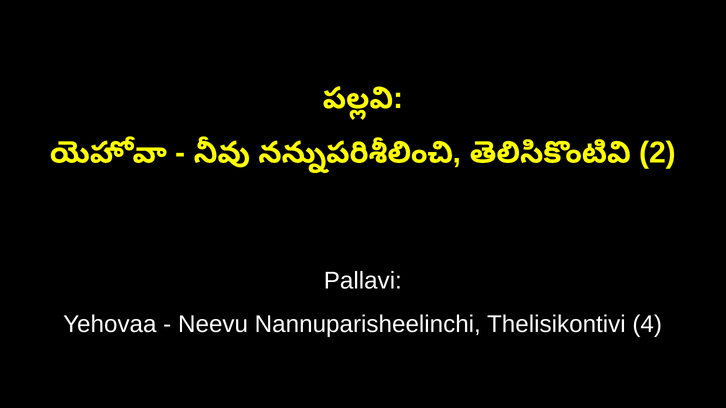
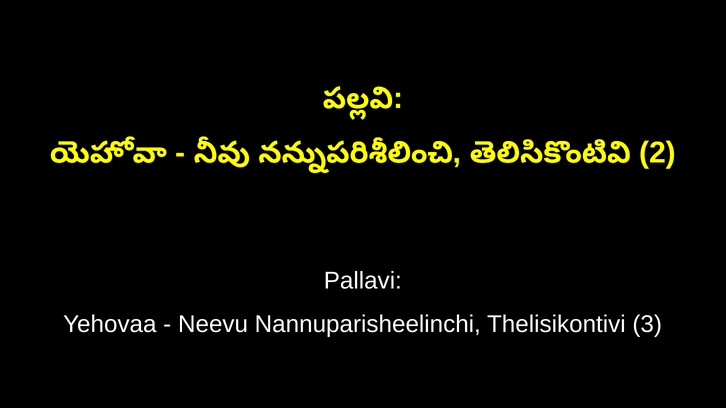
4: 4 -> 3
